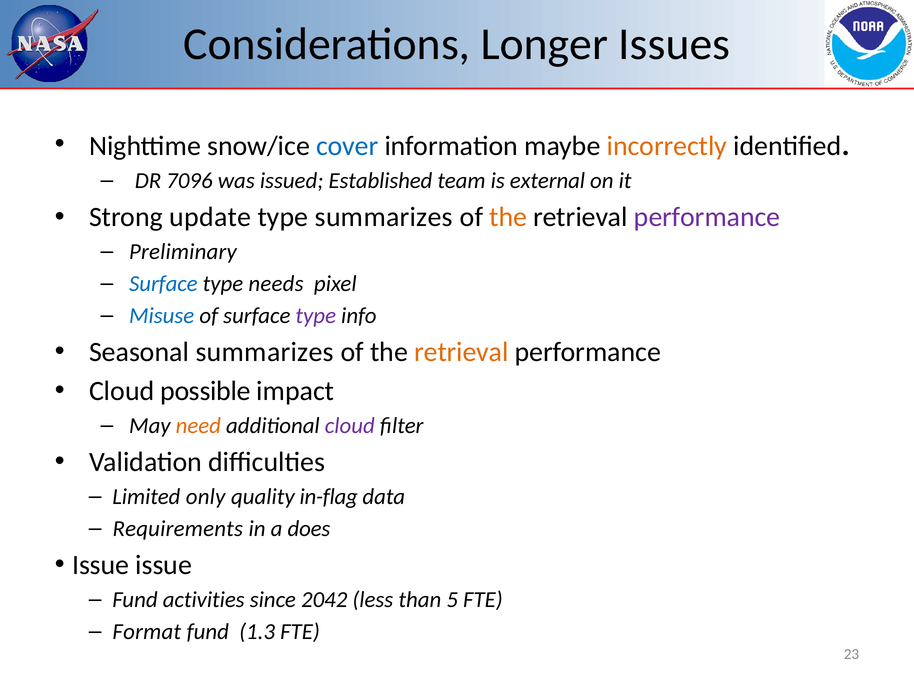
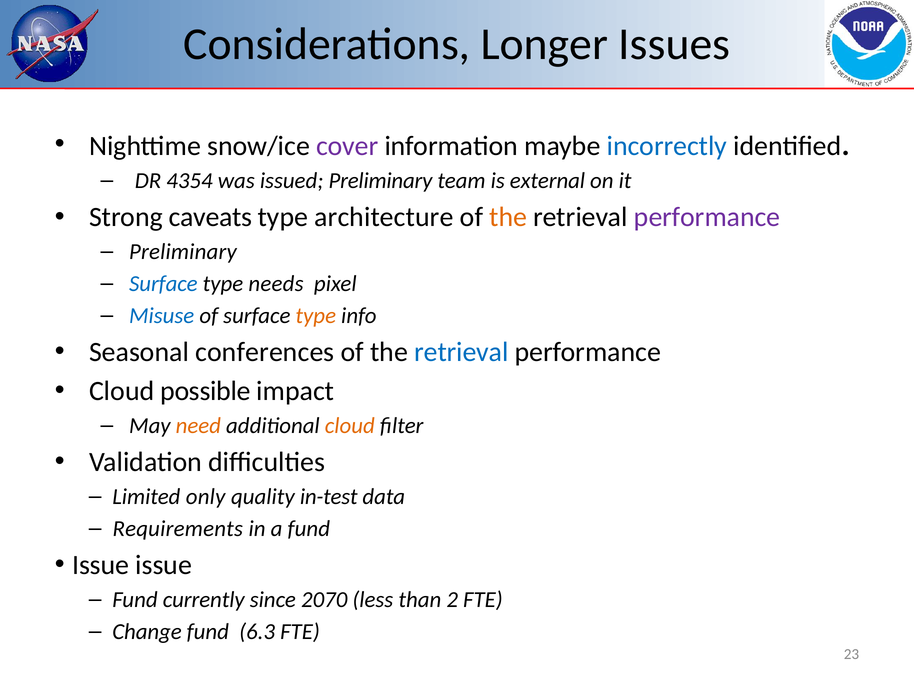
cover colour: blue -> purple
incorrectly colour: orange -> blue
7096: 7096 -> 4354
issued Established: Established -> Preliminary
update: update -> caveats
type summarizes: summarizes -> architecture
type at (316, 316) colour: purple -> orange
Seasonal summarizes: summarizes -> conferences
retrieval at (461, 352) colour: orange -> blue
cloud at (350, 426) colour: purple -> orange
in-flag: in-flag -> in-test
a does: does -> fund
activities: activities -> currently
2042: 2042 -> 2070
5: 5 -> 2
Format: Format -> Change
1.3: 1.3 -> 6.3
